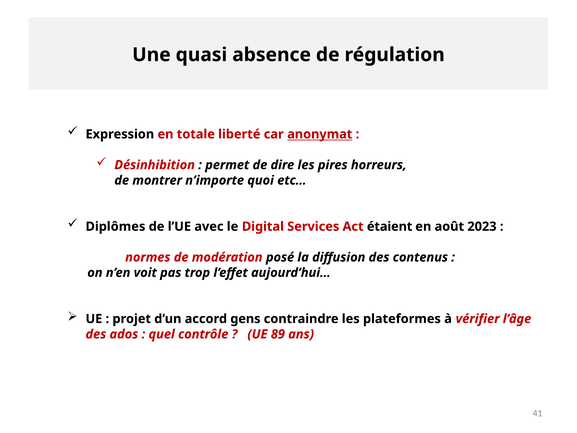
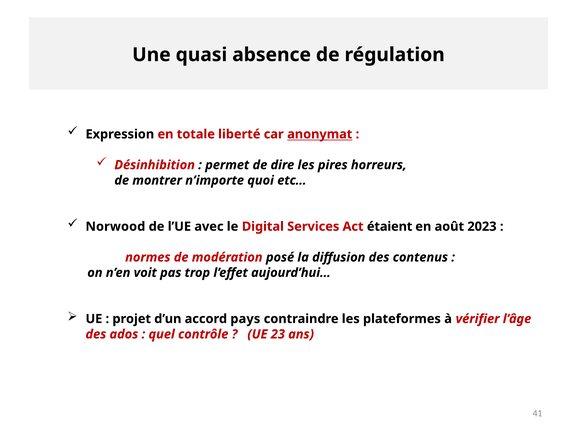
Diplômes: Diplômes -> Norwood
gens: gens -> pays
89: 89 -> 23
